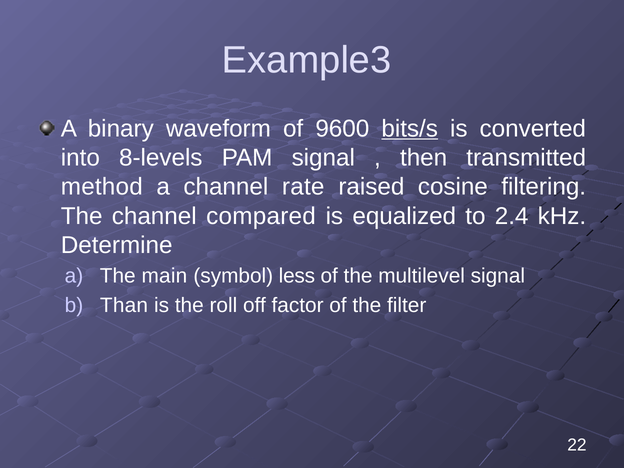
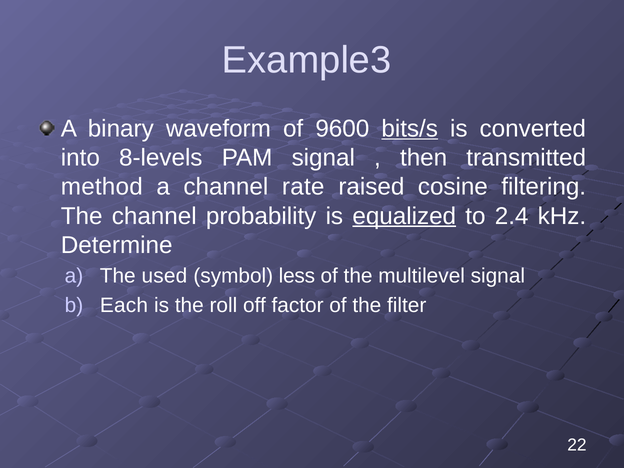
compared: compared -> probability
equalized underline: none -> present
main: main -> used
Than: Than -> Each
